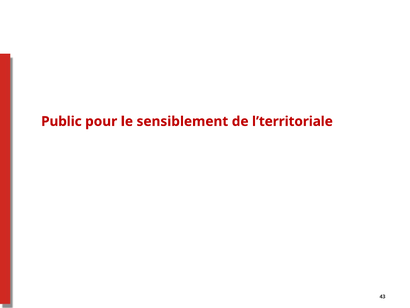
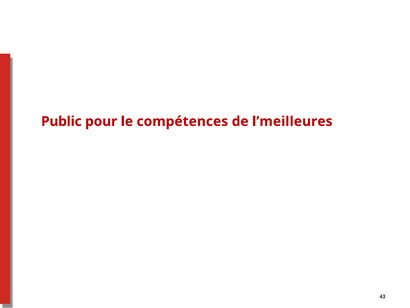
sensiblement: sensiblement -> compétences
l’territoriale: l’territoriale -> l’meilleures
